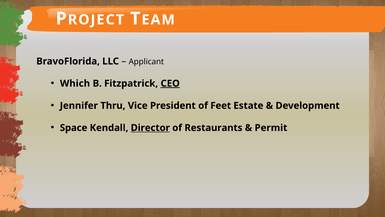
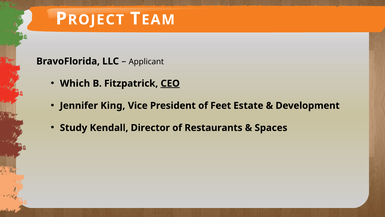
Thru: Thru -> King
Space: Space -> Study
Director underline: present -> none
Permit: Permit -> Spaces
